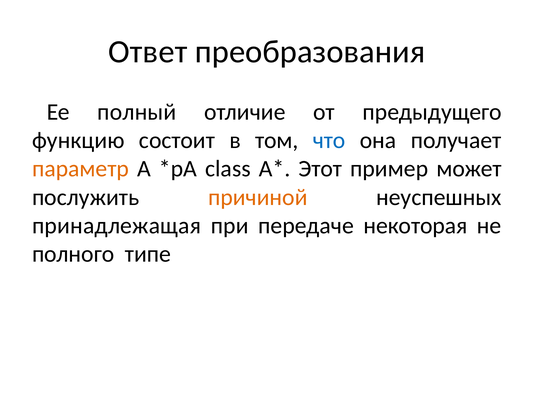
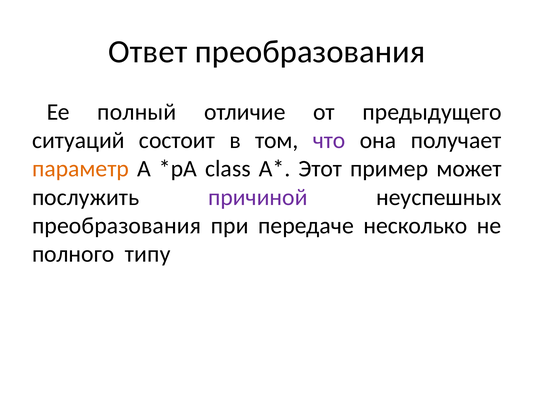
функцию: функцию -> ситуаций
что colour: blue -> purple
причиной colour: orange -> purple
принадлежащая at (117, 226): принадлежащая -> преобразования
некоторая: некоторая -> несколько
типе: типе -> типу
